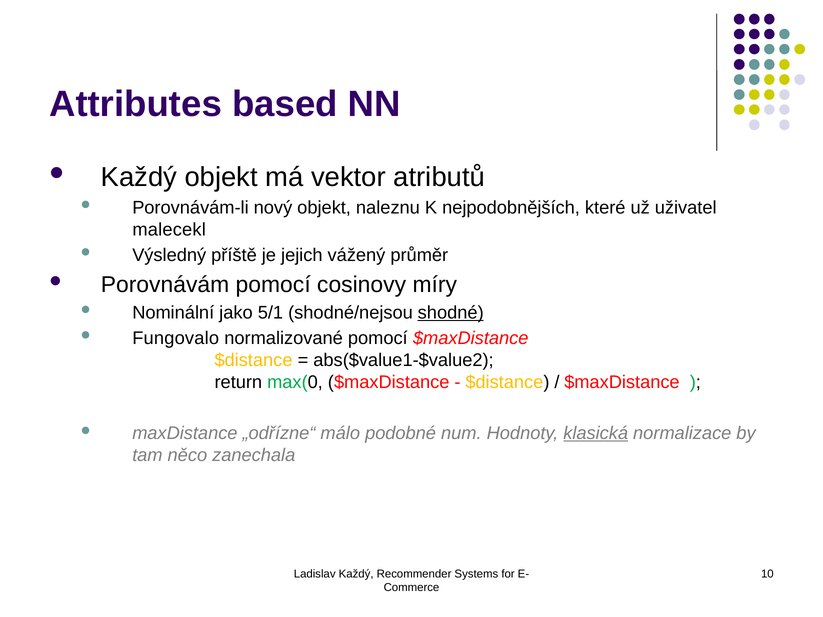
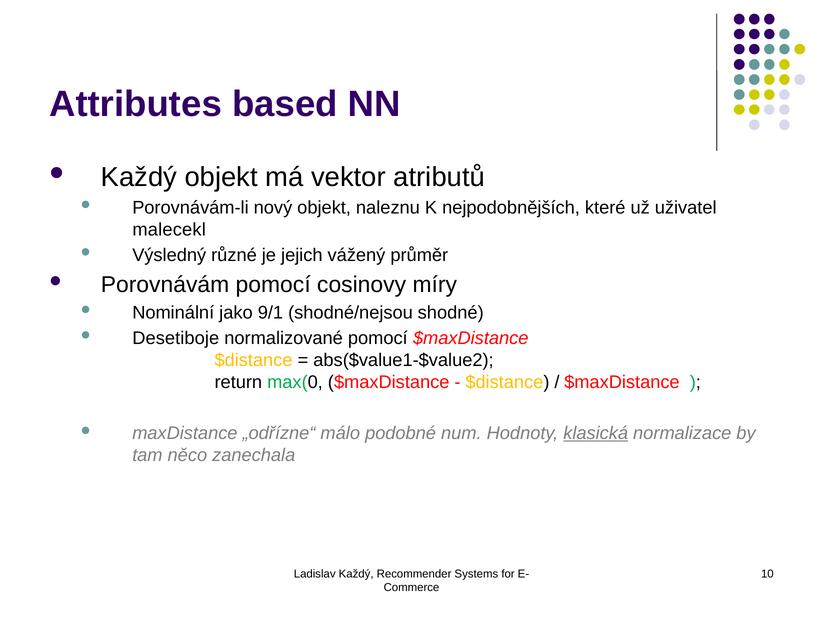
příště: příště -> různé
5/1: 5/1 -> 9/1
shodné underline: present -> none
Fungovalo: Fungovalo -> Desetiboje
